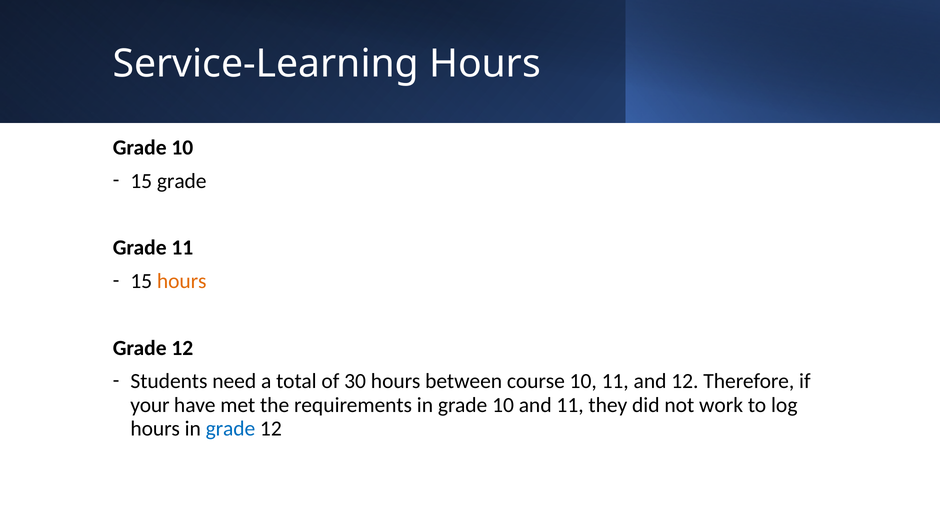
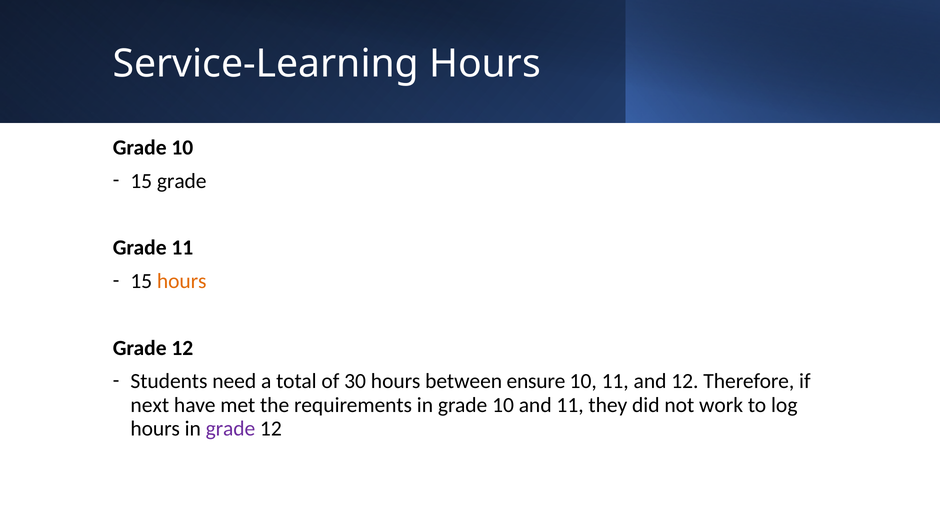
course: course -> ensure
your: your -> next
grade at (230, 428) colour: blue -> purple
